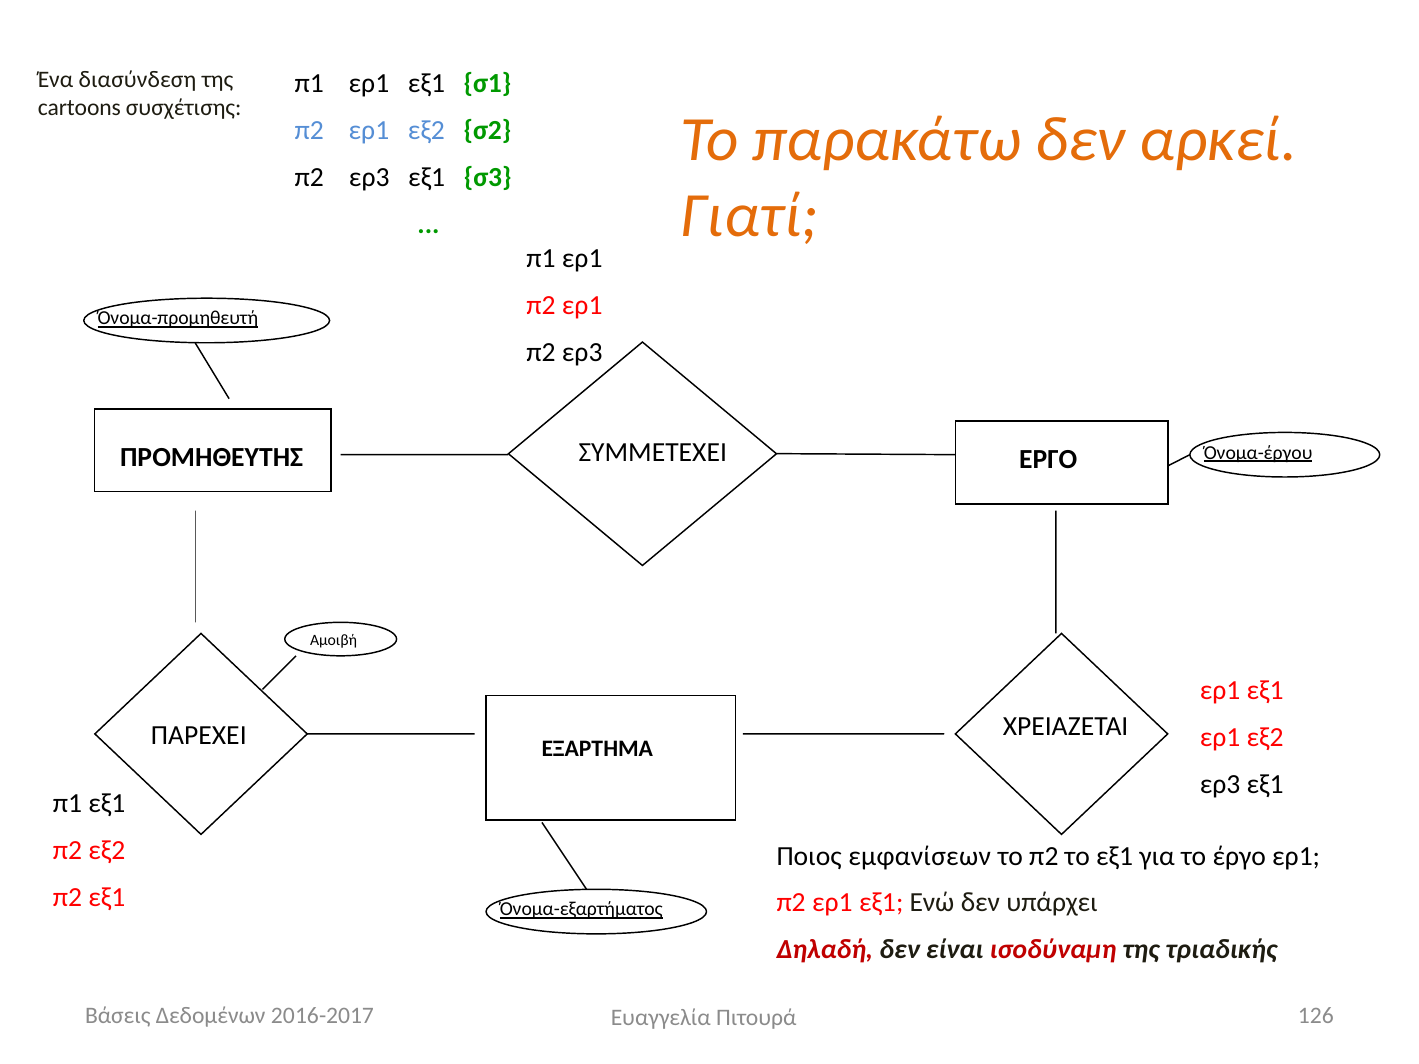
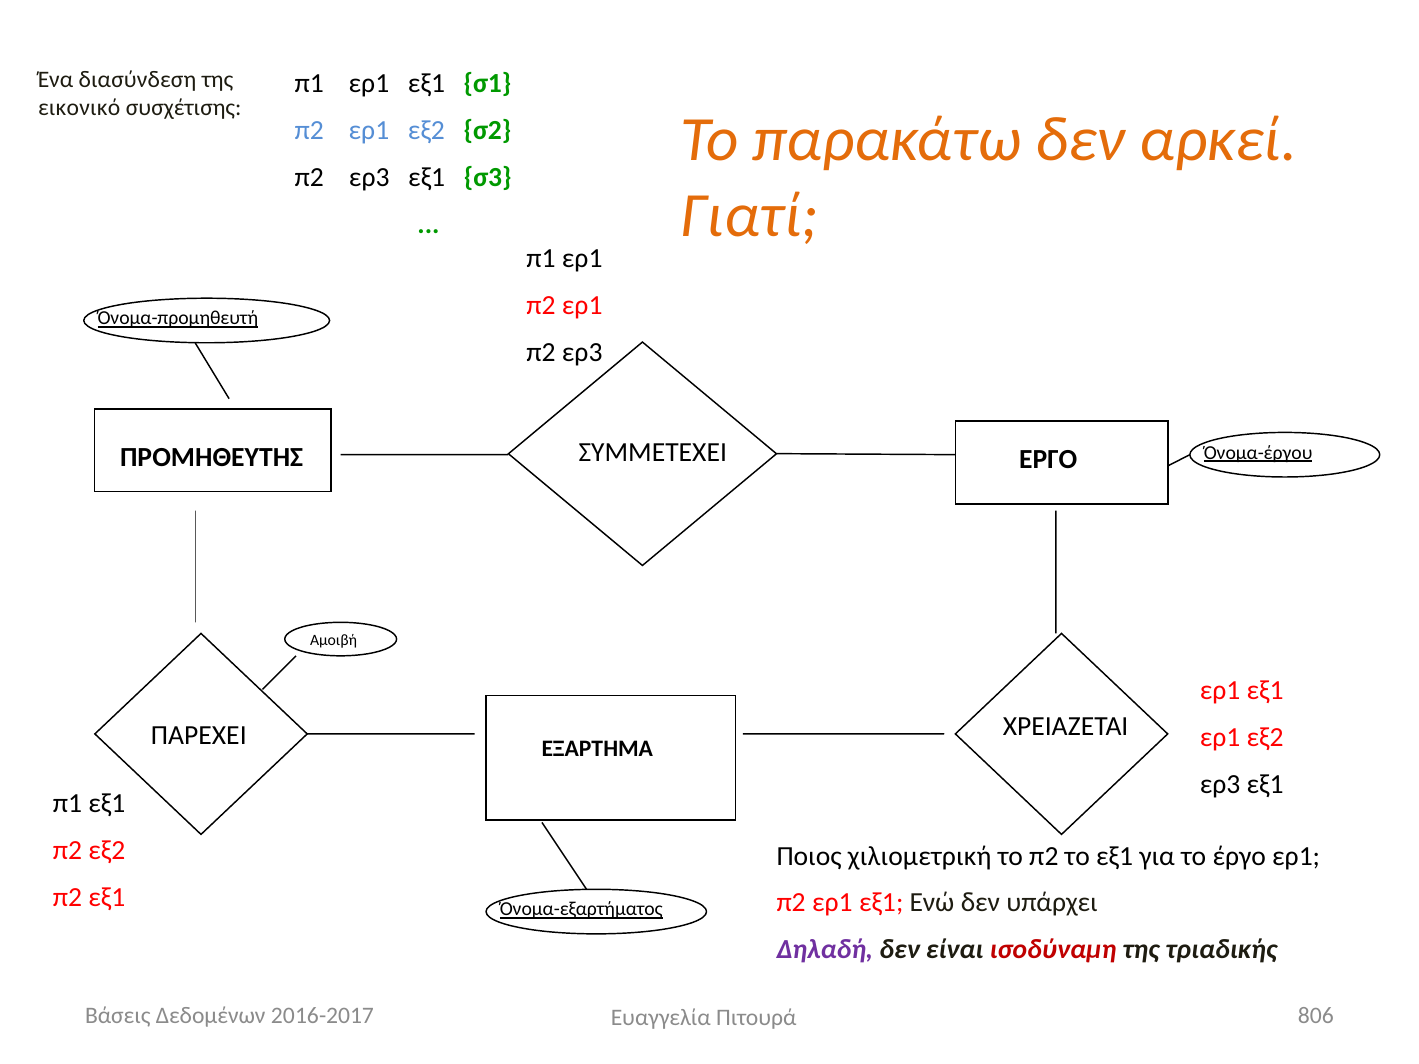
cartoons: cartoons -> εικονικό
εμφανίσεων: εμφανίσεων -> χιλιομετρική
Δηλαδή colour: red -> purple
126: 126 -> 806
